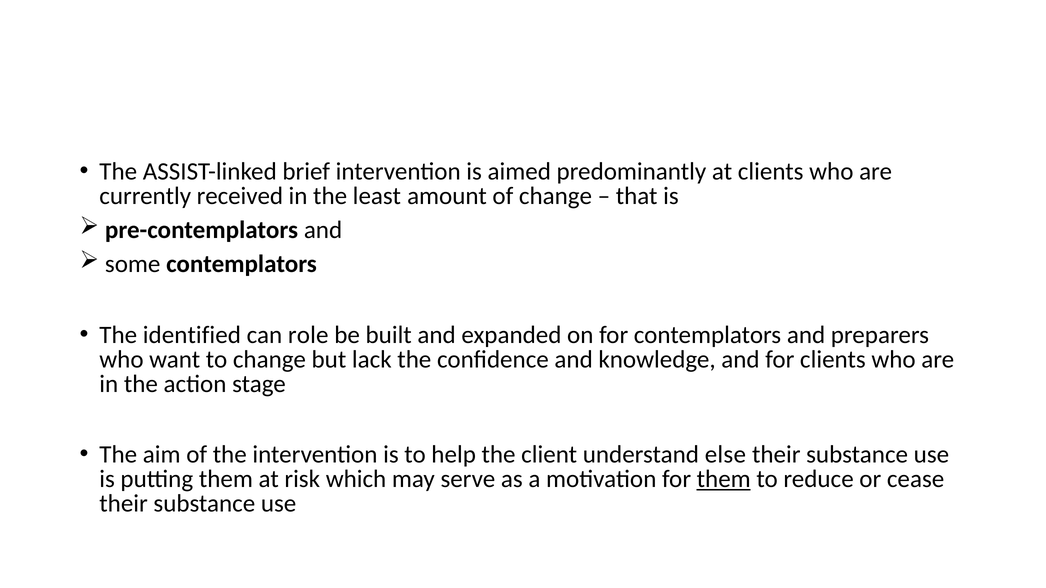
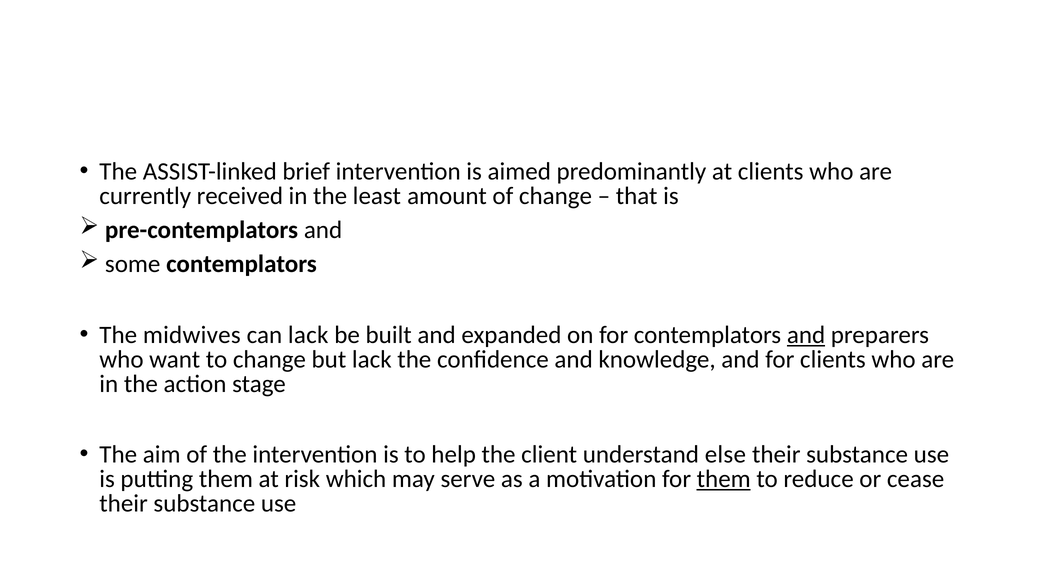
identified: identified -> midwives
can role: role -> lack
and at (806, 335) underline: none -> present
